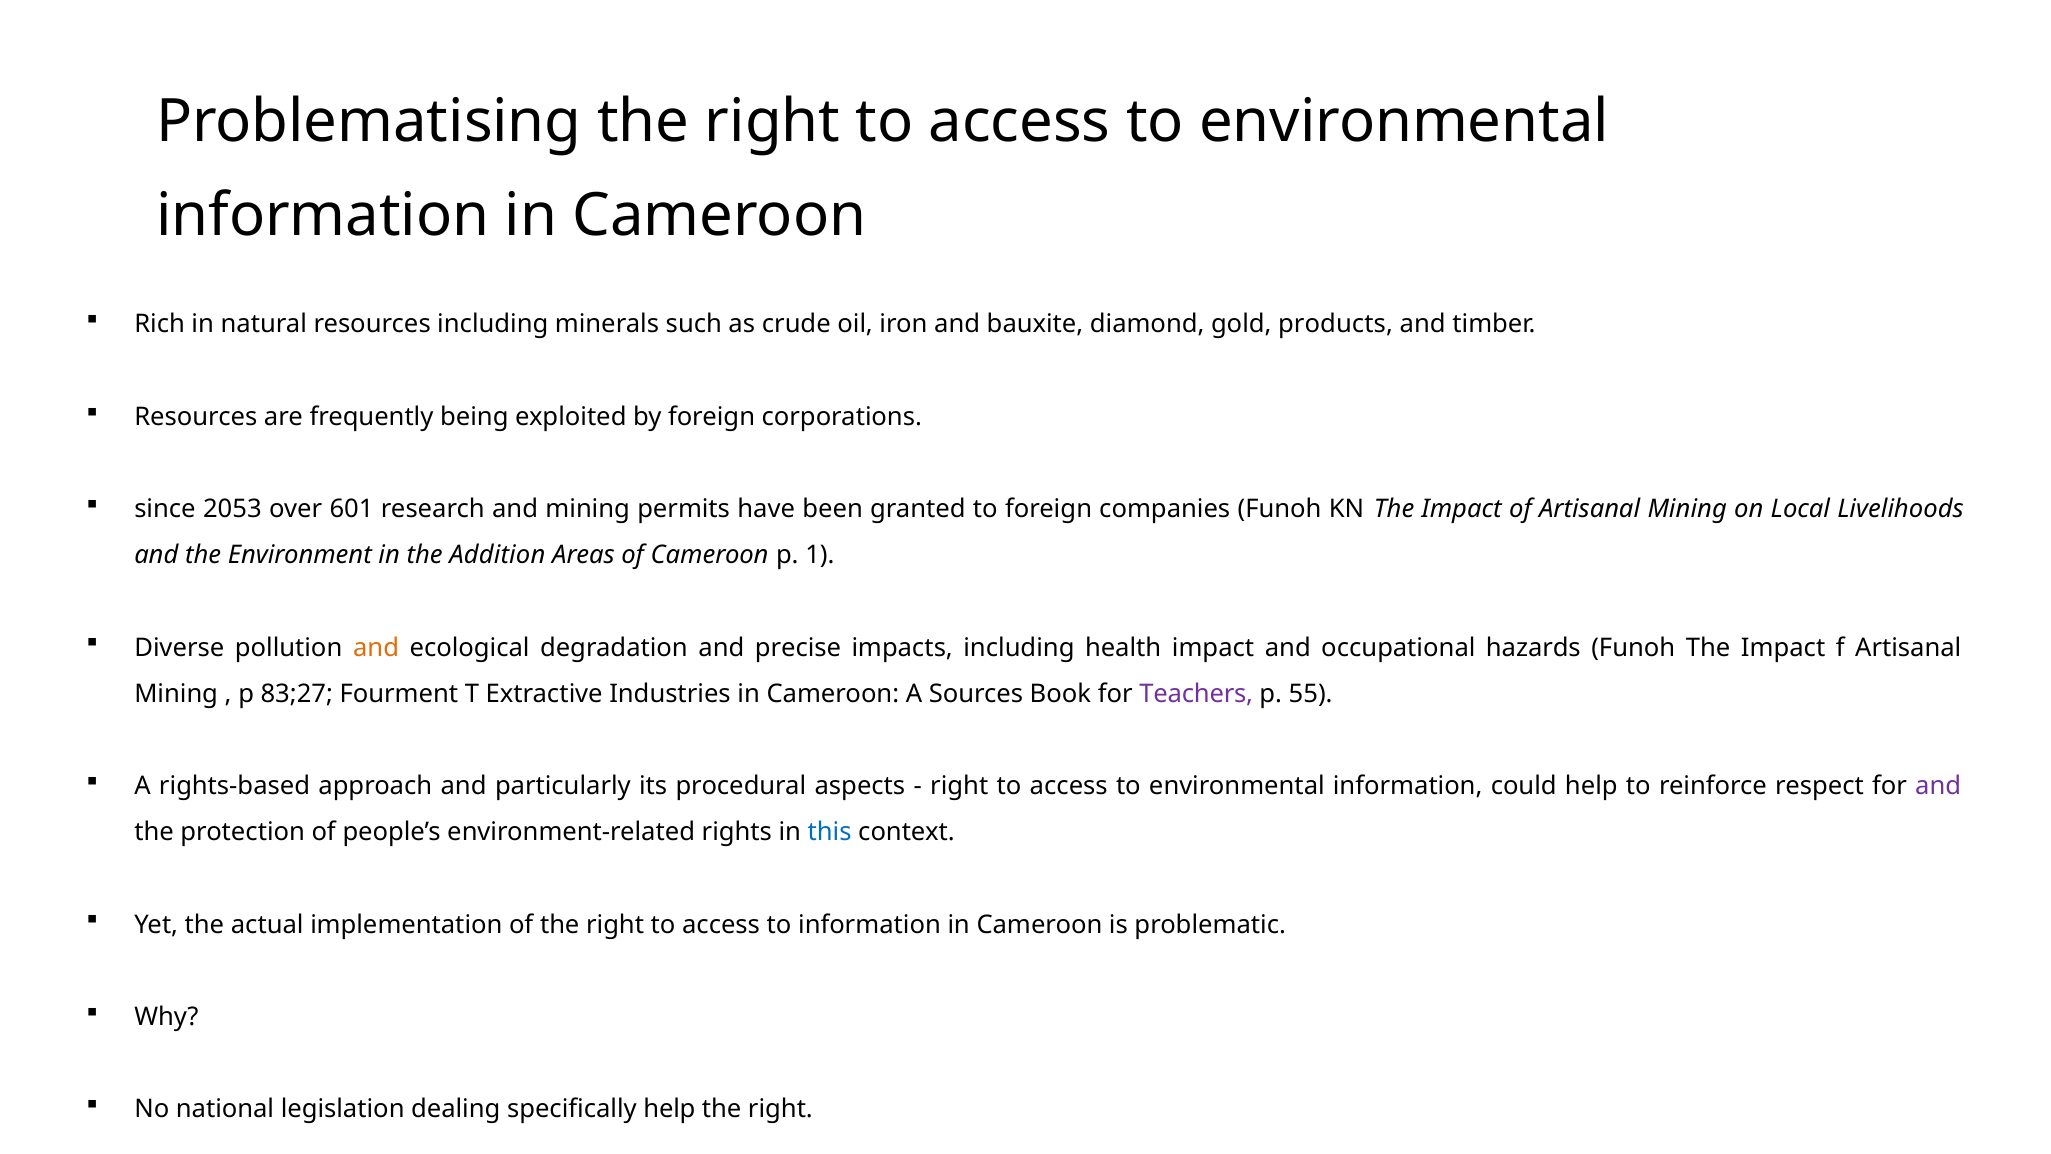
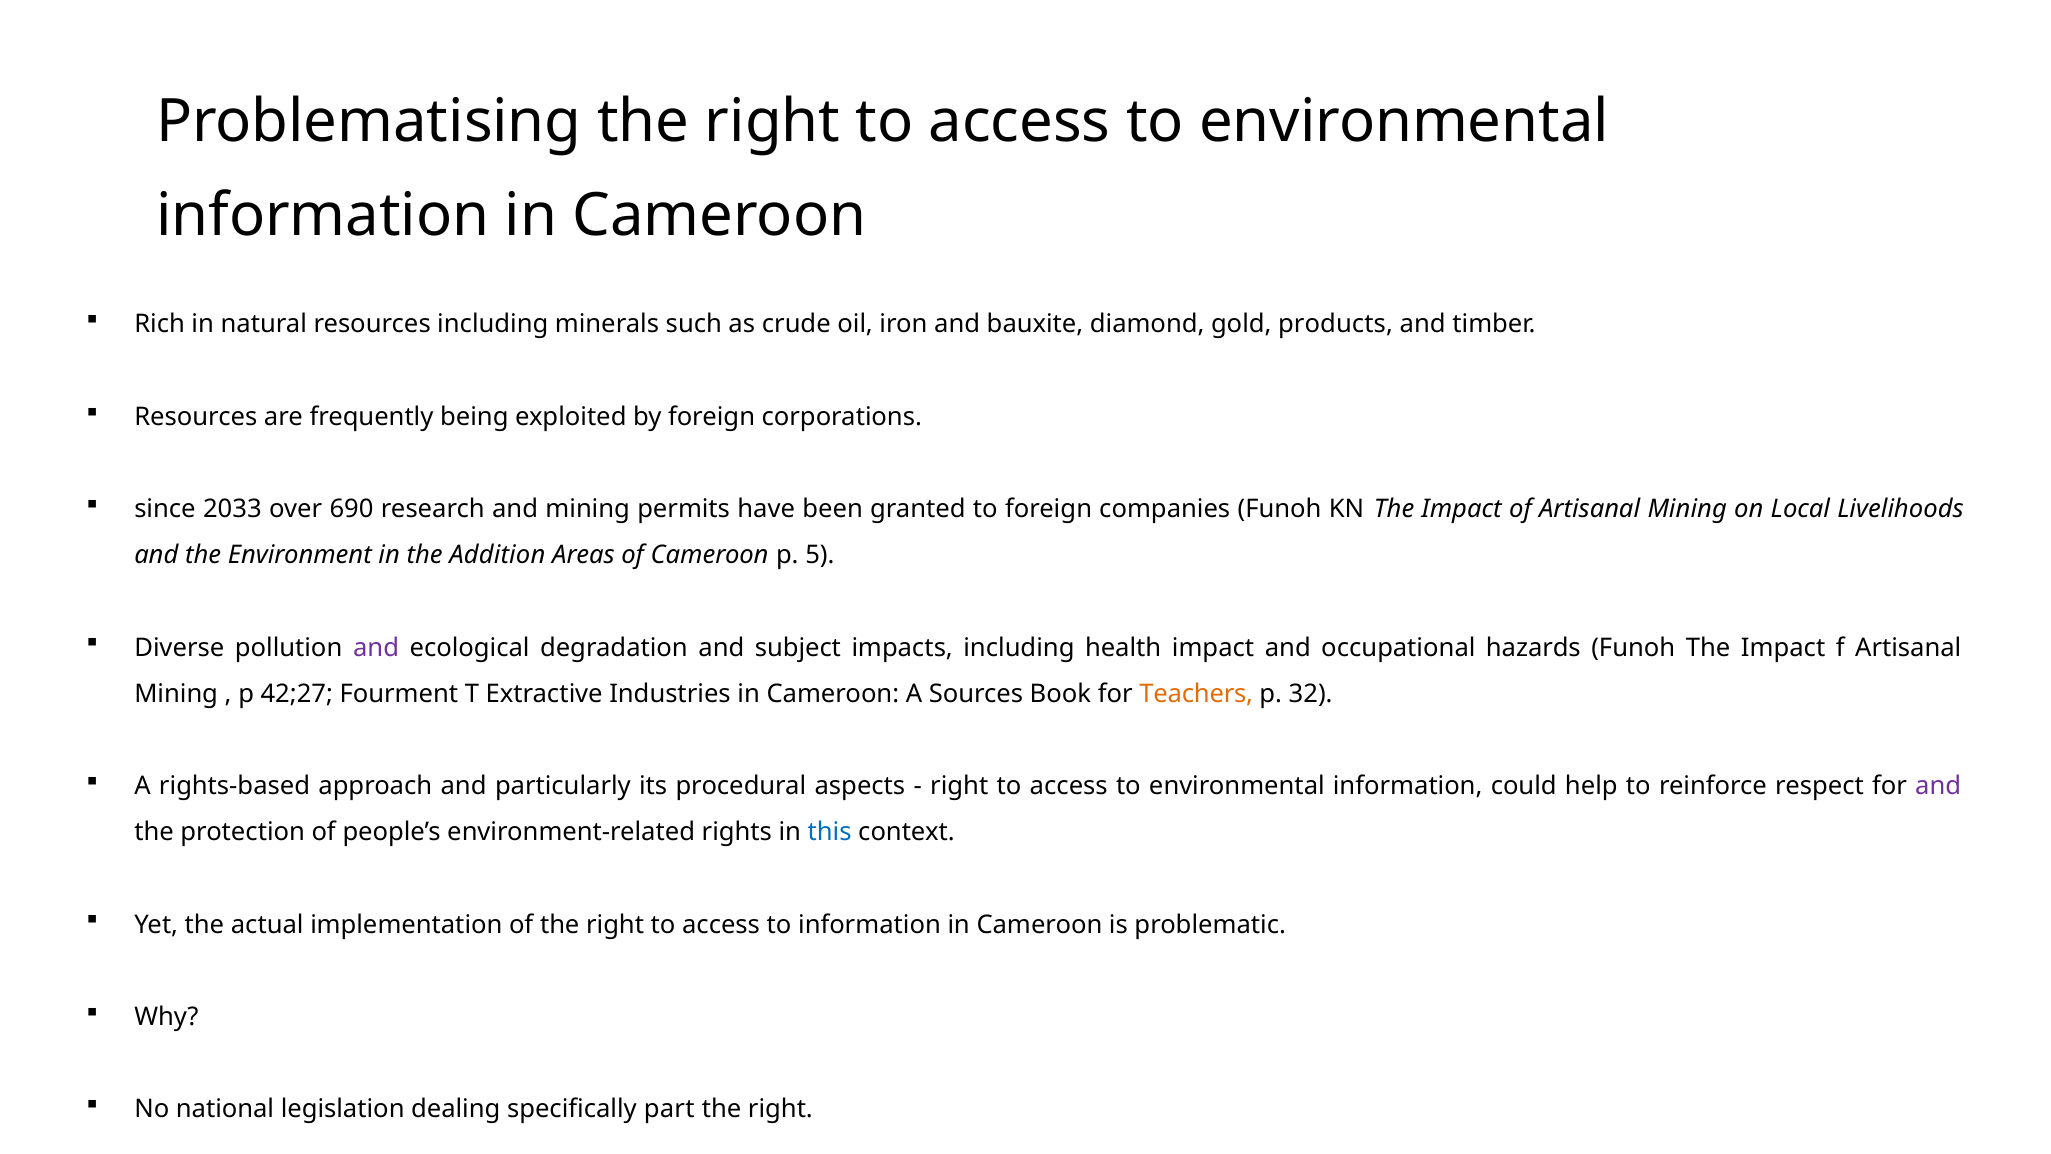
2053: 2053 -> 2033
601: 601 -> 690
1: 1 -> 5
and at (376, 647) colour: orange -> purple
precise: precise -> subject
83;27: 83;27 -> 42;27
Teachers colour: purple -> orange
55: 55 -> 32
specifically help: help -> part
